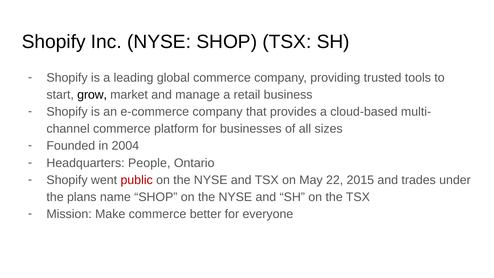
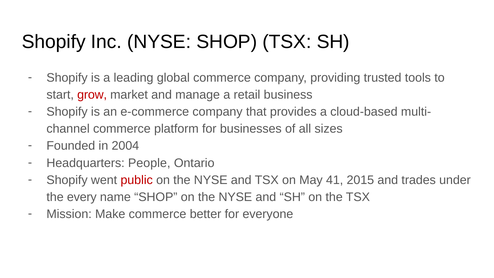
grow colour: black -> red
22: 22 -> 41
plans: plans -> every
